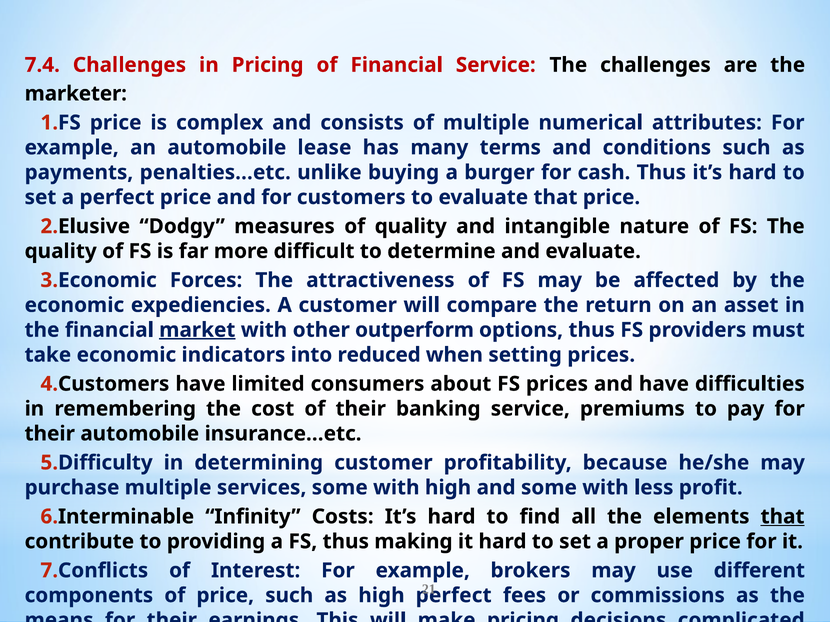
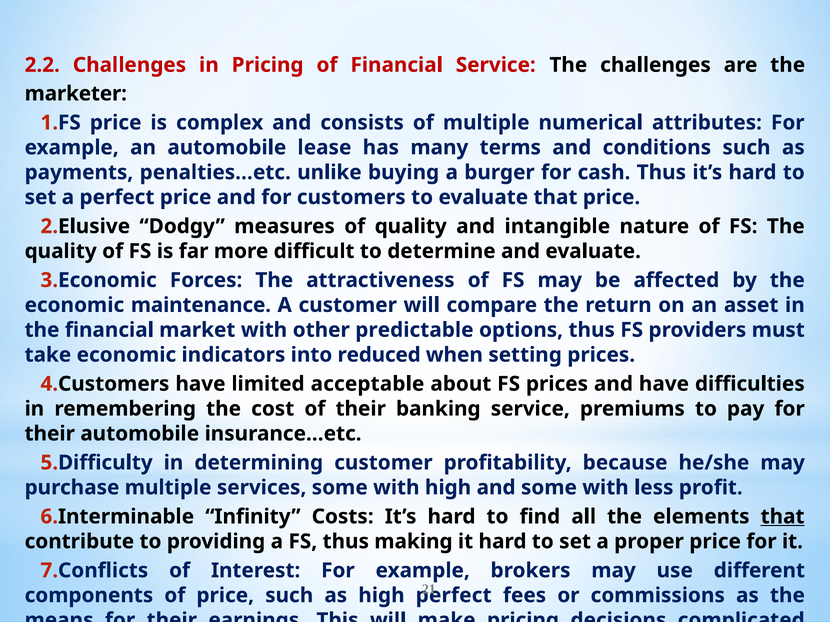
7.4: 7.4 -> 2.2
expediencies: expediencies -> maintenance
market underline: present -> none
outperform: outperform -> predictable
consumers: consumers -> acceptable
